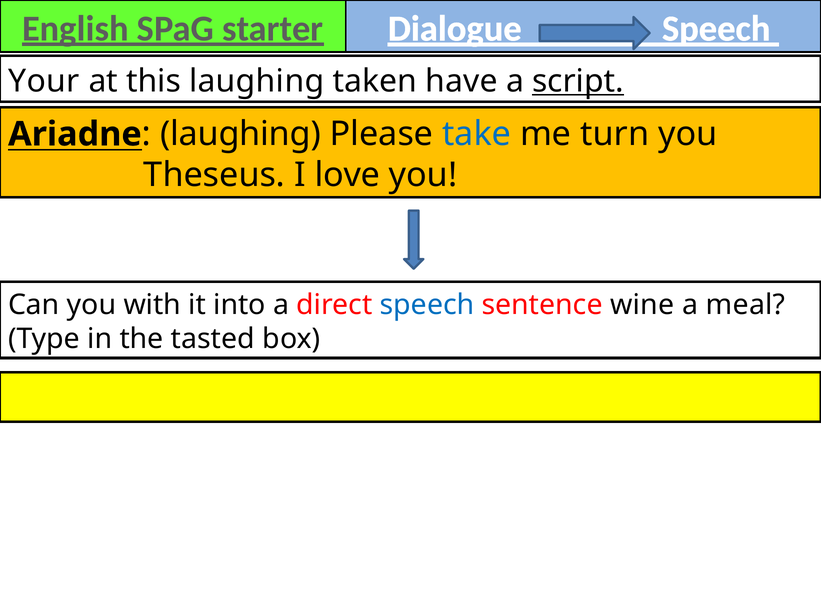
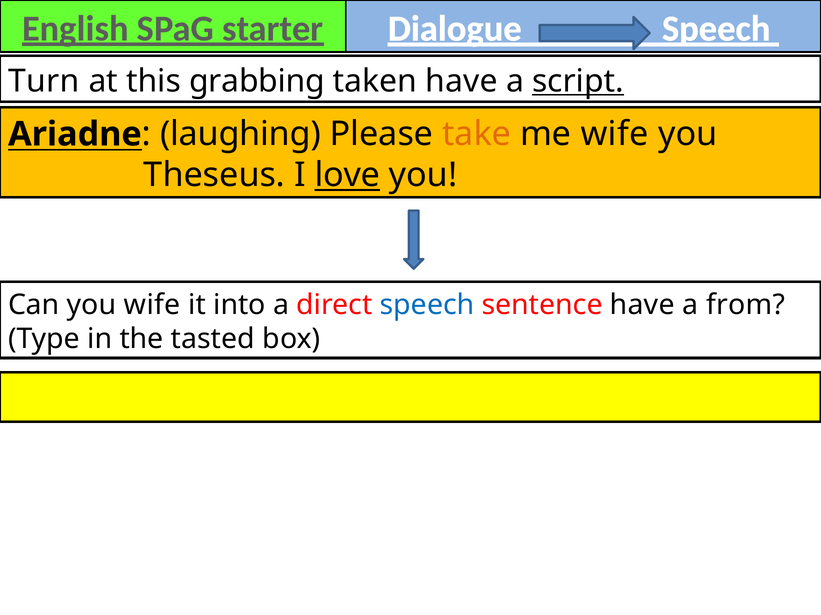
Your: Your -> Turn
this laughing: laughing -> grabbing
take colour: blue -> orange
me turn: turn -> wife
love underline: none -> present
you with: with -> wife
sentence wine: wine -> have
meal: meal -> from
